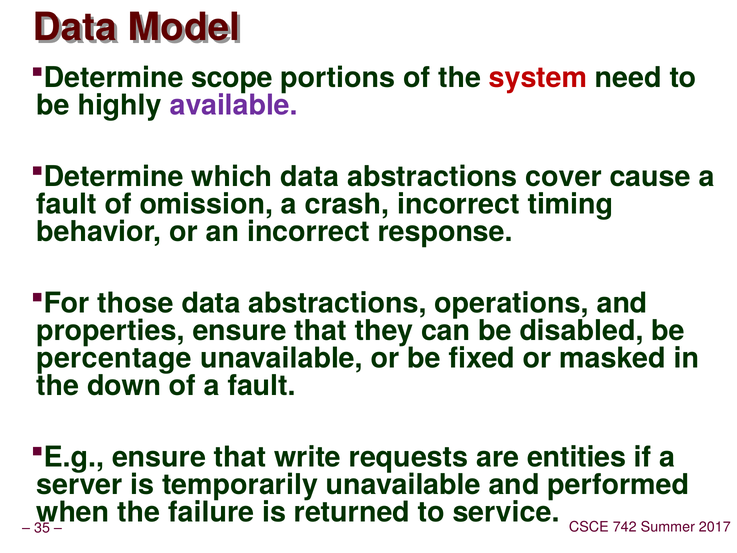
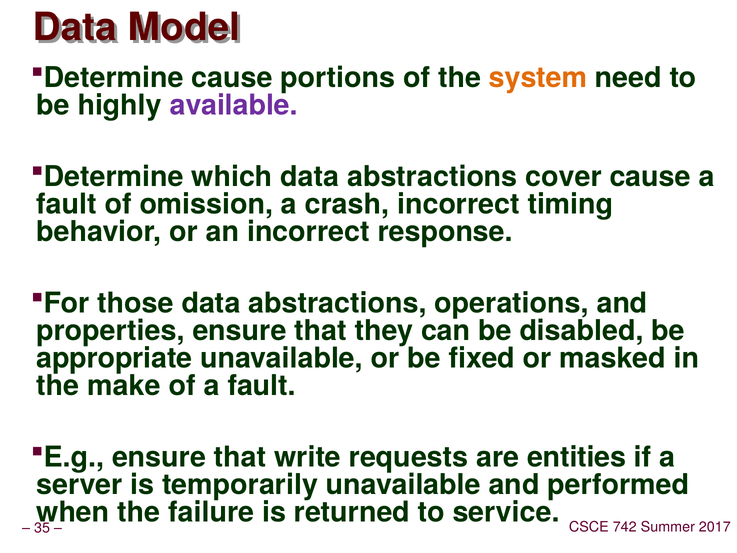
Determine scope: scope -> cause
system colour: red -> orange
percentage: percentage -> appropriate
down: down -> make
